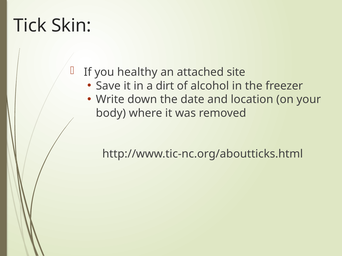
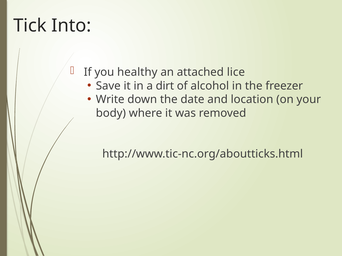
Skin: Skin -> Into
site: site -> lice
